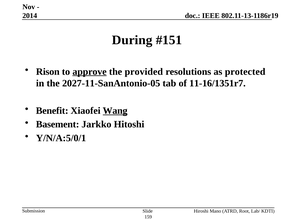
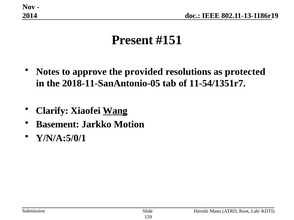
During: During -> Present
Rison: Rison -> Notes
approve underline: present -> none
2027-11-SanAntonio-05: 2027-11-SanAntonio-05 -> 2018-11-SanAntonio-05
11-16/1351r7: 11-16/1351r7 -> 11-54/1351r7
Benefit: Benefit -> Clarify
Hitoshi: Hitoshi -> Motion
